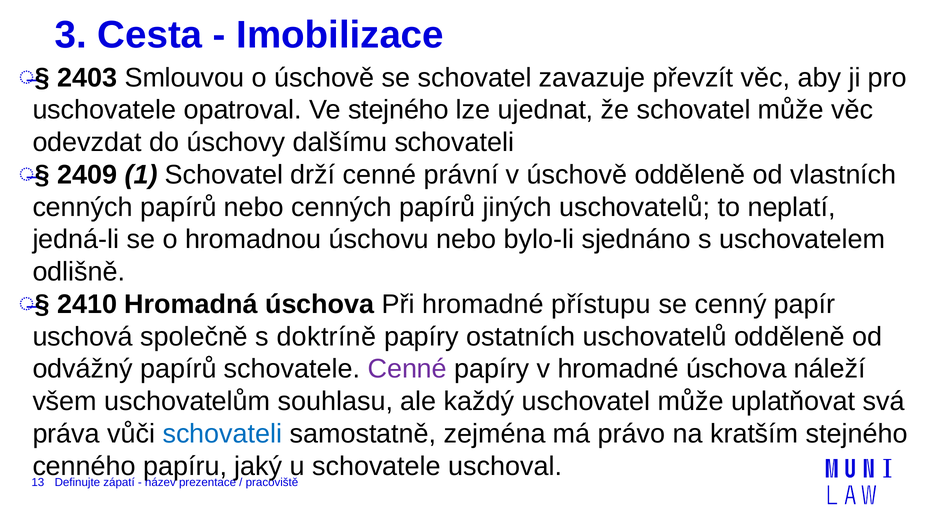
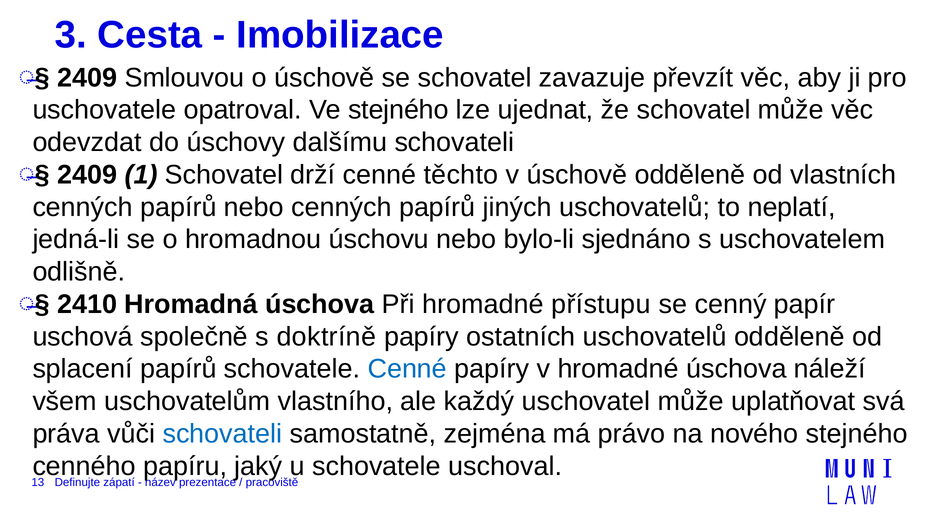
2403 at (87, 78): 2403 -> 2409
právní: právní -> těchto
odvážný: odvážný -> splacení
Cenné at (407, 369) colour: purple -> blue
souhlasu: souhlasu -> vlastního
kratším: kratším -> nového
